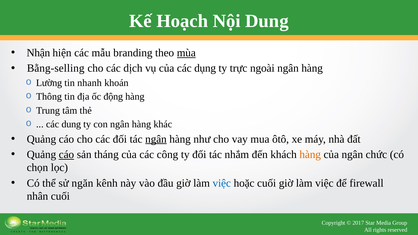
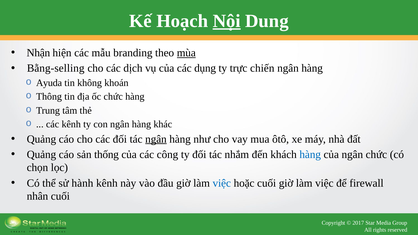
Nội underline: none -> present
ngoài: ngoài -> chiến
Lường: Lường -> Ayuda
nhanh: nhanh -> không
ốc động: động -> chức
các dung: dung -> kênh
cáo at (66, 155) underline: present -> none
tháng: tháng -> thống
hàng at (310, 155) colour: orange -> blue
ngăn: ngăn -> hành
